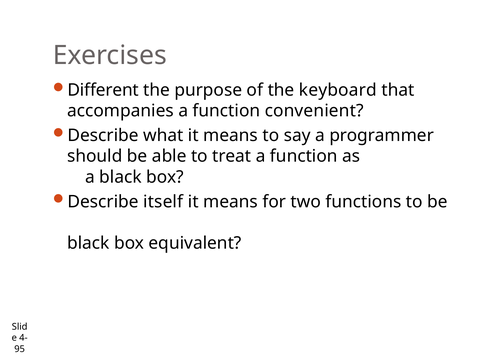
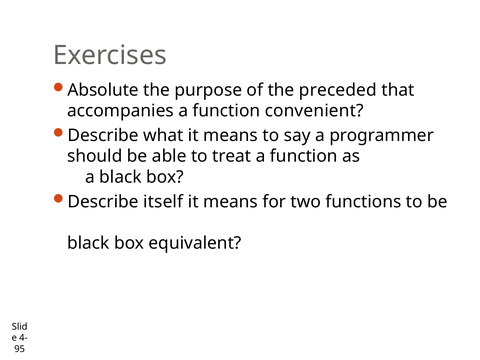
Different: Different -> Absolute
keyboard: keyboard -> preceded
